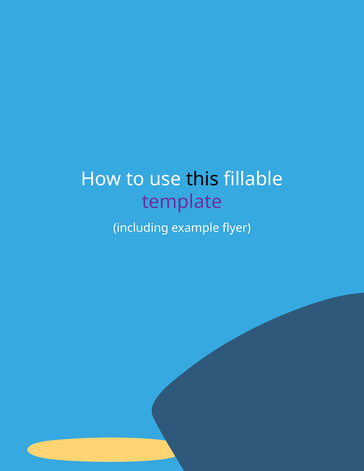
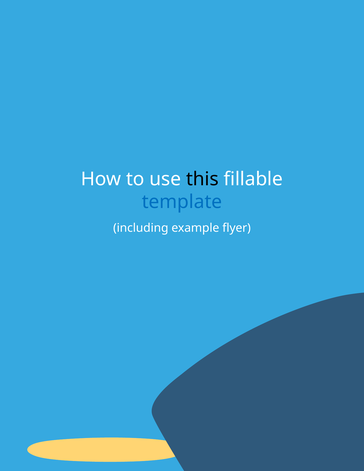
template colour: purple -> blue
